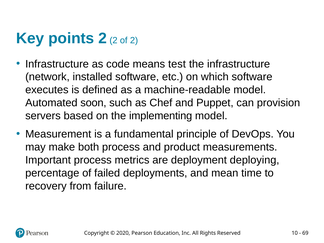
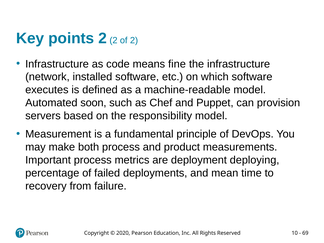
test: test -> fine
implementing: implementing -> responsibility
